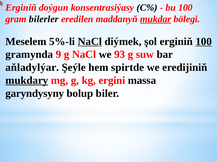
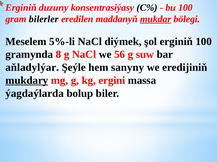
doýgun: doýgun -> duzuny
NaCl at (90, 42) underline: present -> none
100 at (204, 42) underline: present -> none
9: 9 -> 8
93: 93 -> 56
spirtde: spirtde -> sanyny
garyndysyny: garyndysyny -> ýagdaýlarda
